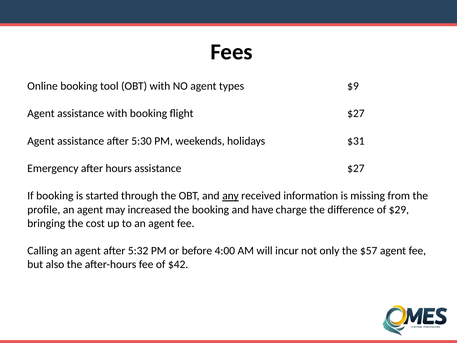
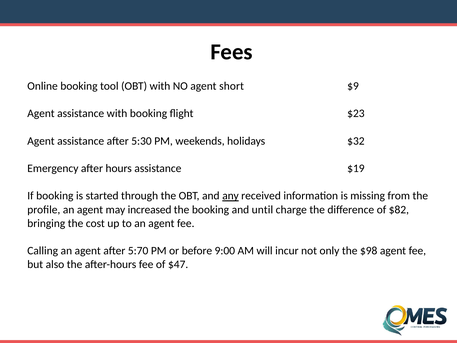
types: types -> short
flight $27: $27 -> $23
$31: $31 -> $32
assistance $27: $27 -> $19
have: have -> until
$29: $29 -> $82
5:32: 5:32 -> 5:70
4:00: 4:00 -> 9:00
$57: $57 -> $98
$42: $42 -> $47
